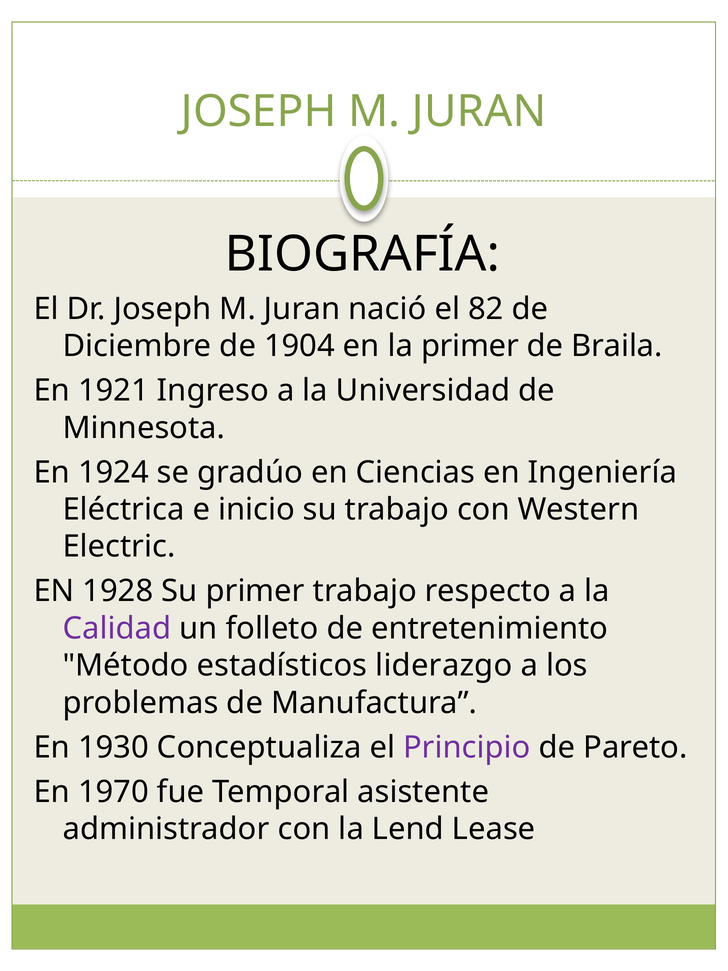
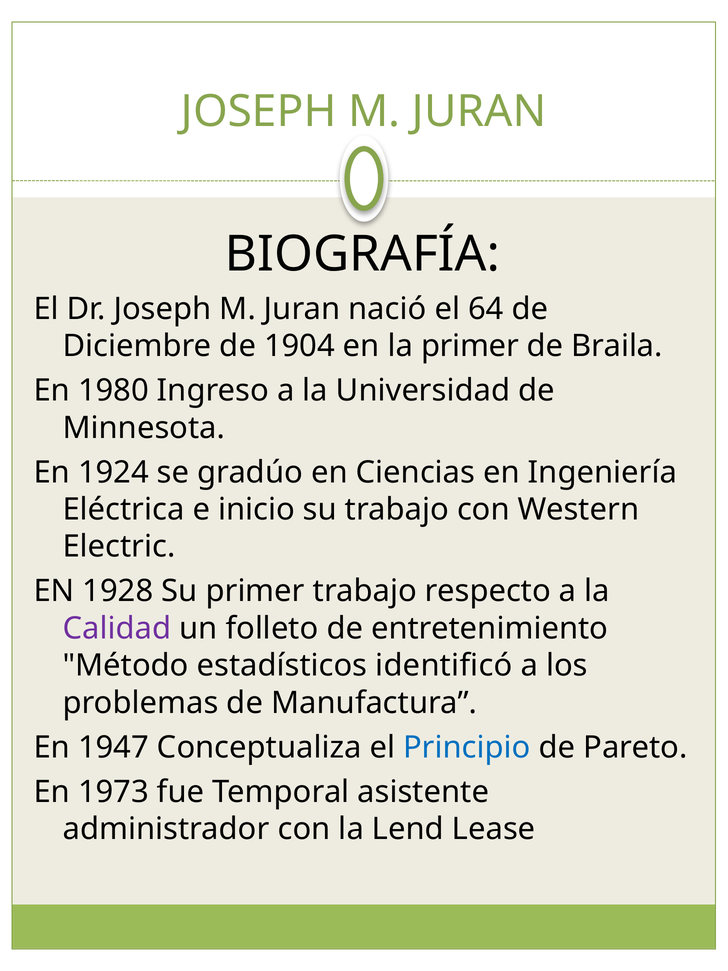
82: 82 -> 64
1921: 1921 -> 1980
liderazgo: liderazgo -> identificó
1930: 1930 -> 1947
Principio colour: purple -> blue
1970: 1970 -> 1973
